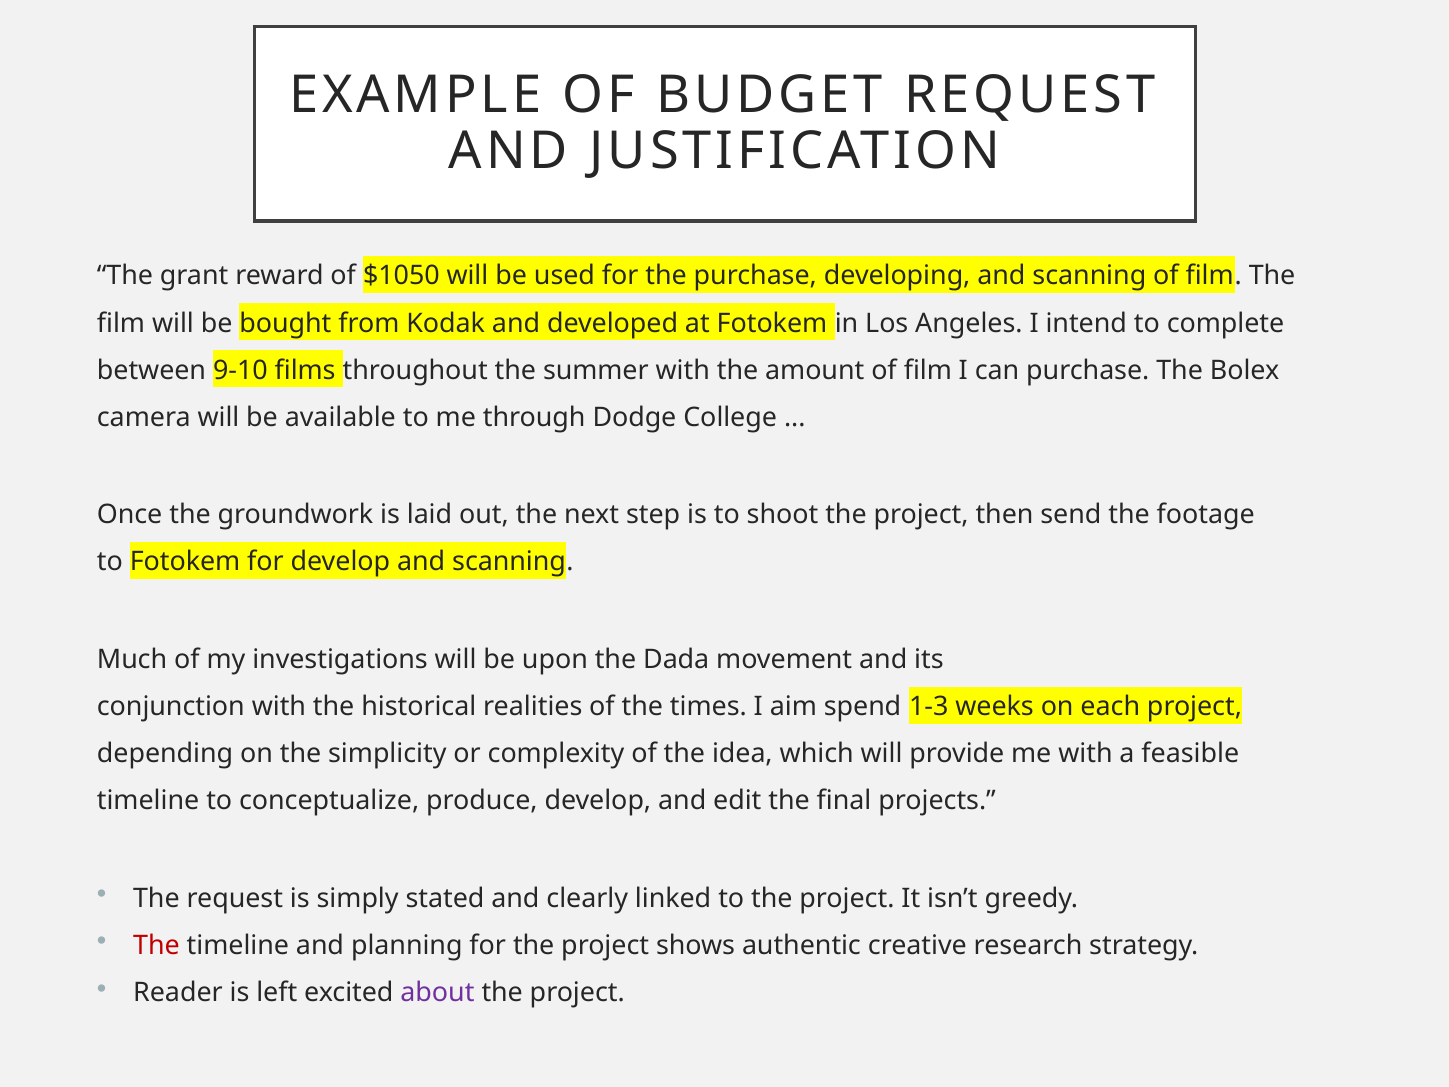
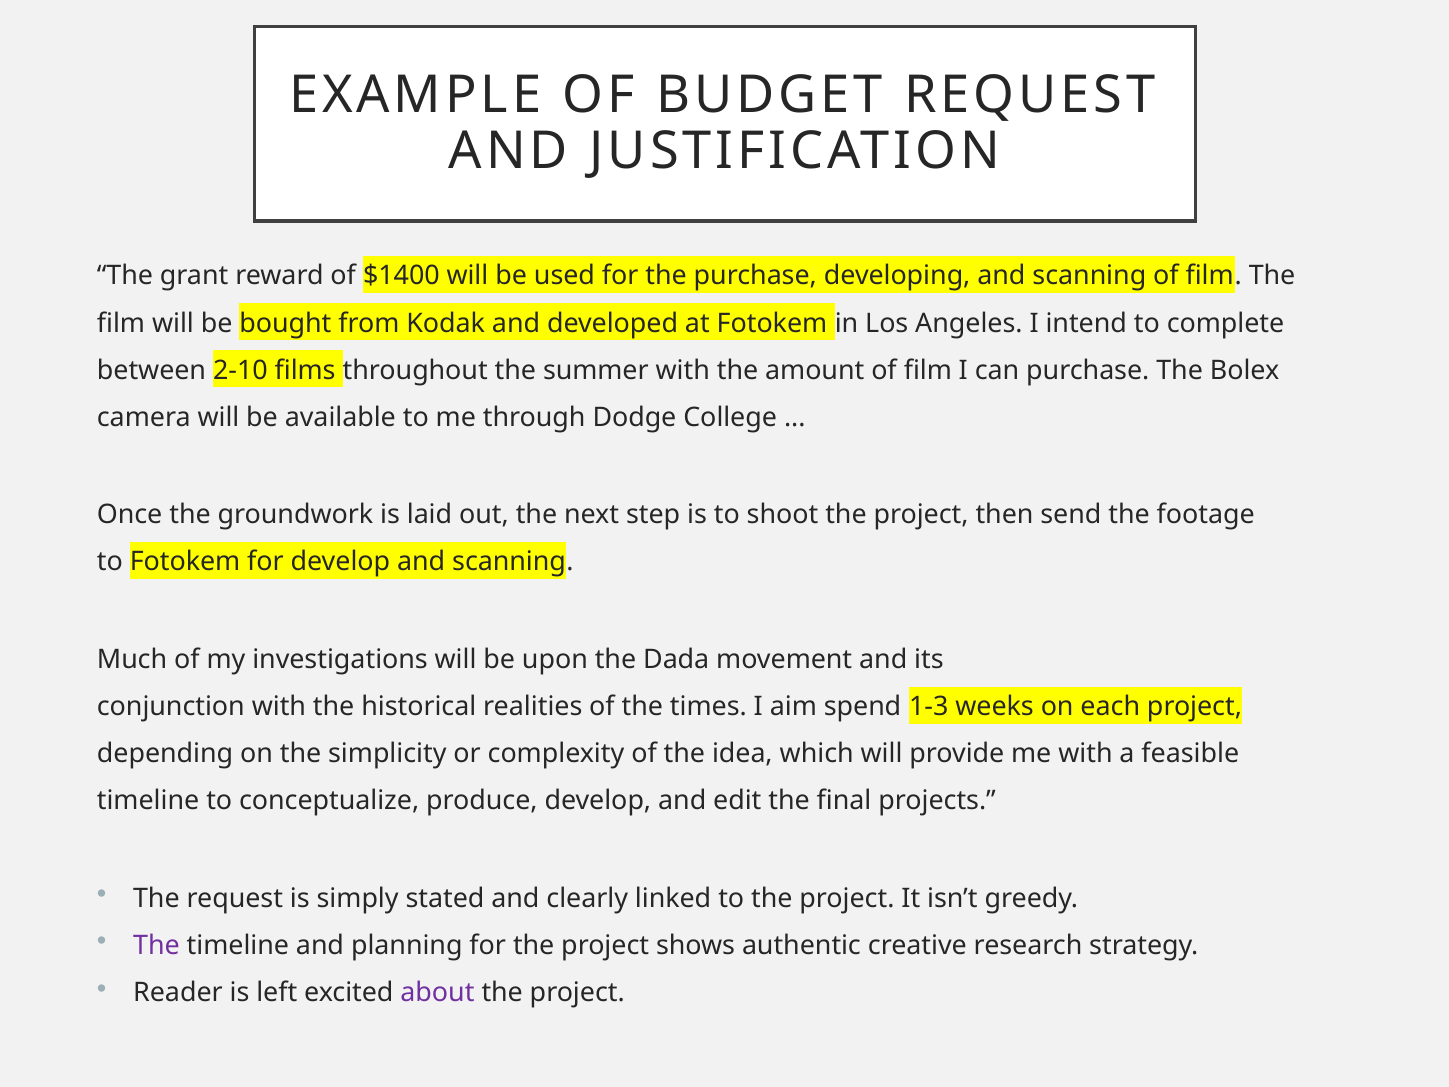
$1050: $1050 -> $1400
9-10: 9-10 -> 2-10
The at (157, 945) colour: red -> purple
